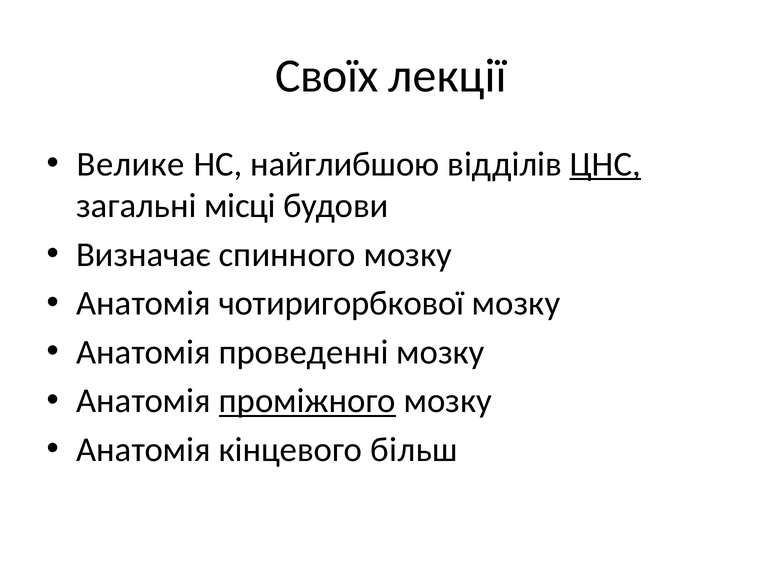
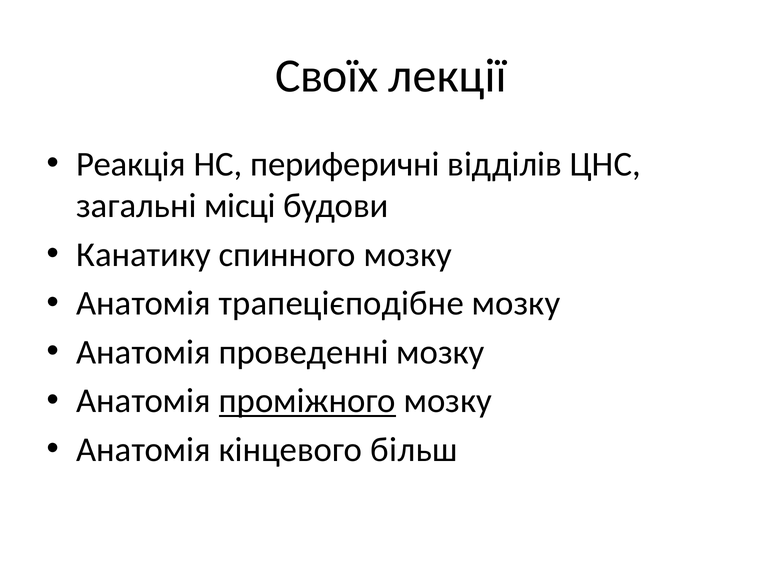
Велике: Велике -> Реакція
найглибшою: найглибшою -> периферичні
ЦНС underline: present -> none
Визначає: Визначає -> Канатику
чотиригорбкової: чотиригорбкової -> трапецієподібне
